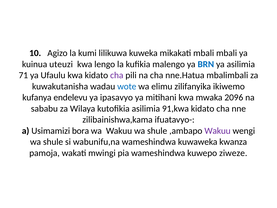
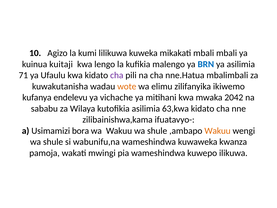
uteuzi: uteuzi -> kuitaji
wote colour: blue -> orange
ipasavyo: ipasavyo -> vichache
2096: 2096 -> 2042
91,kwa: 91,kwa -> 63,kwa
Wakuu at (218, 131) colour: purple -> orange
ziweze: ziweze -> ilikuwa
